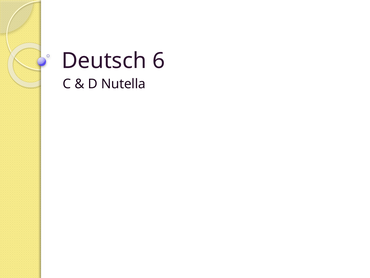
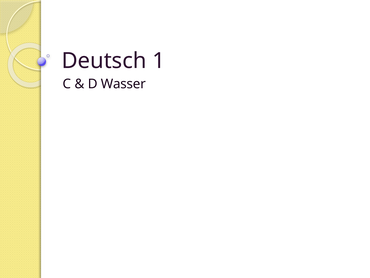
6: 6 -> 1
Nutella: Nutella -> Wasser
